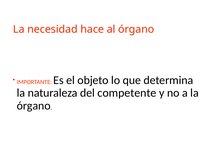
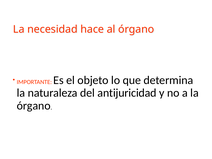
competente: competente -> antijuricidad
